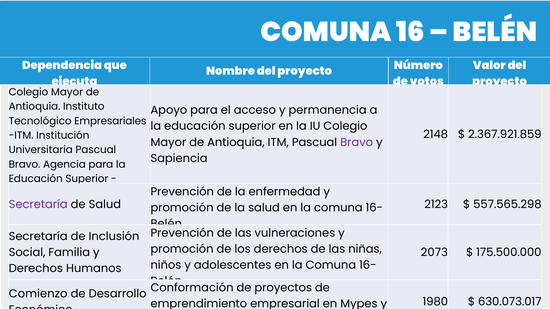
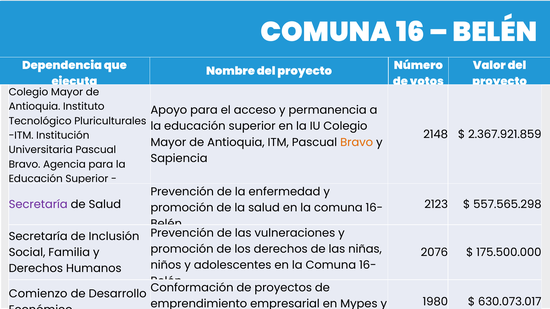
Empresariales: Empresariales -> Pluriculturales
Bravo at (357, 142) colour: purple -> orange
2073: 2073 -> 2076
